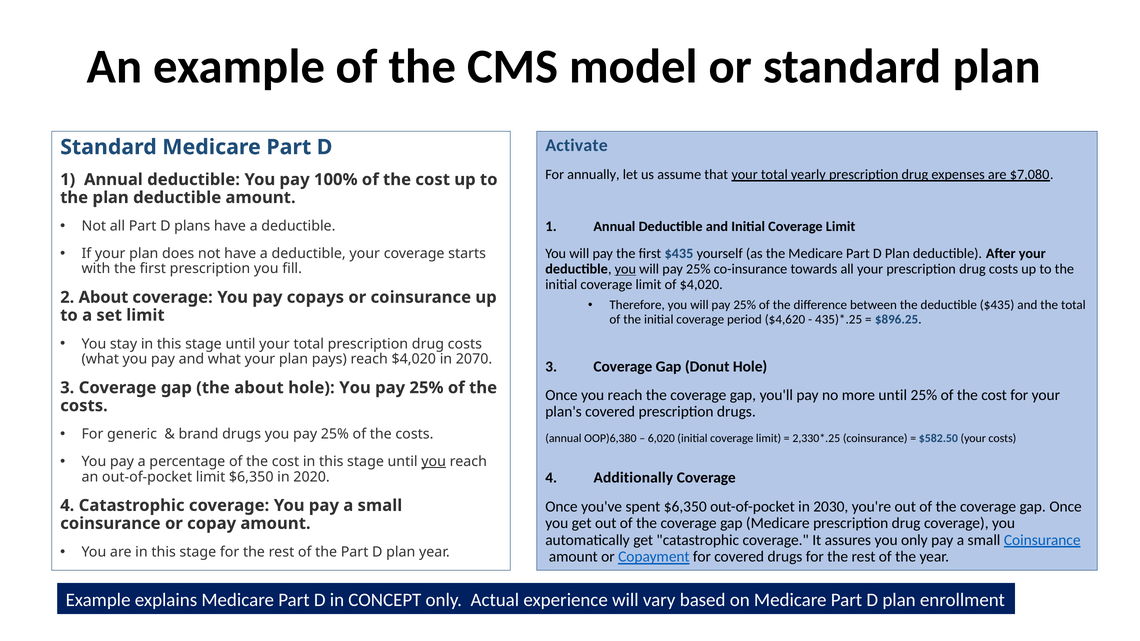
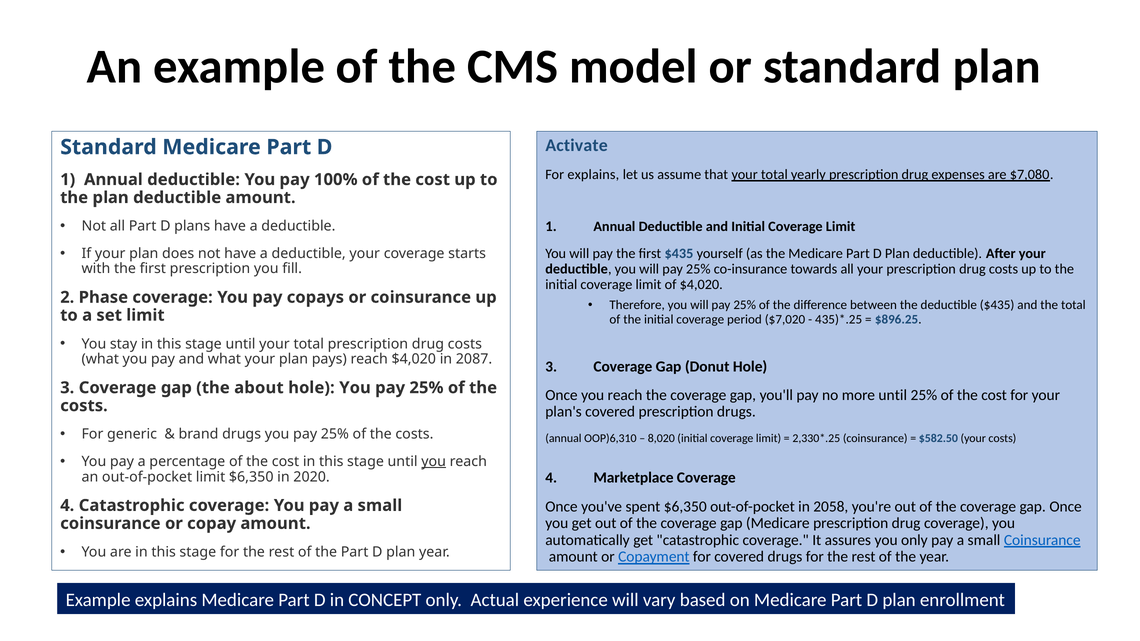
For annually: annually -> explains
you at (625, 269) underline: present -> none
2 About: About -> Phase
$4,620: $4,620 -> $7,020
2070: 2070 -> 2087
OOP)6,380: OOP)6,380 -> OOP)6,310
6,020: 6,020 -> 8,020
Additionally: Additionally -> Marketplace
2030: 2030 -> 2058
